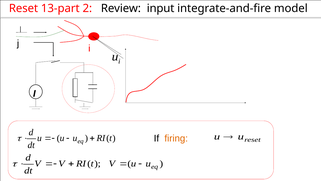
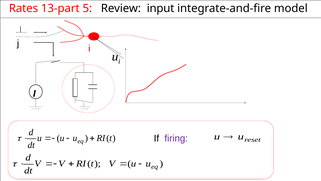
Reset at (23, 8): Reset -> Rates
2: 2 -> 5
firing colour: orange -> purple
